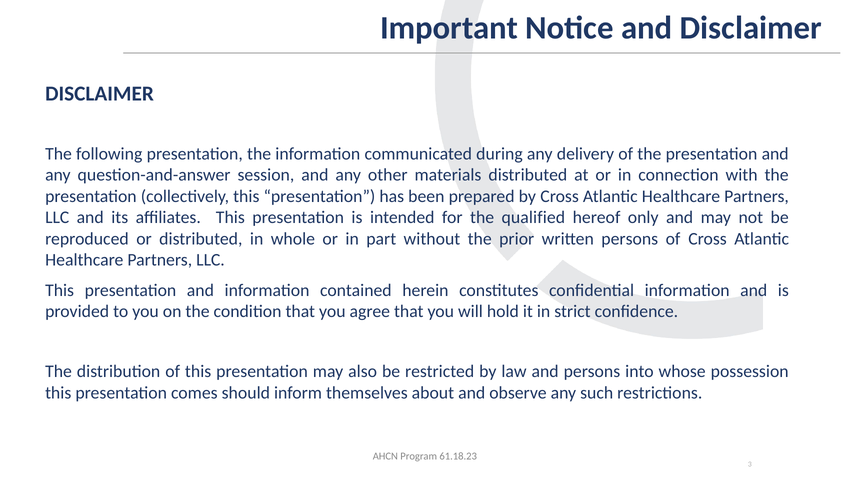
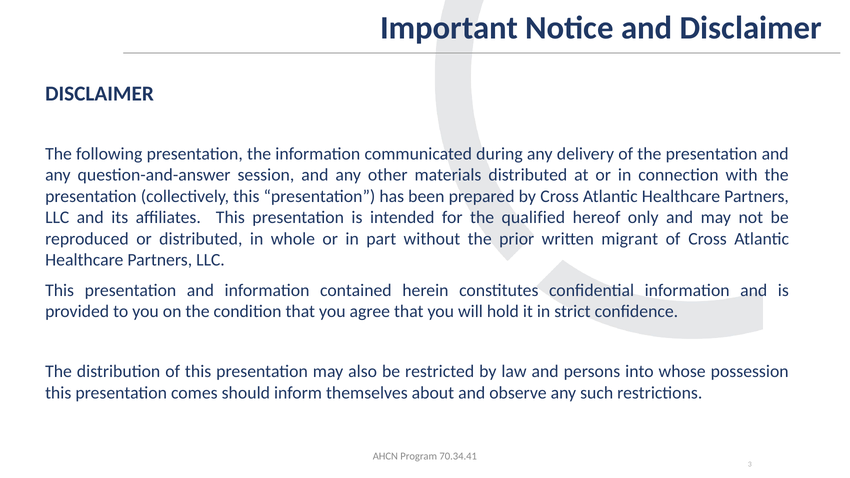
written persons: persons -> migrant
61.18.23: 61.18.23 -> 70.34.41
